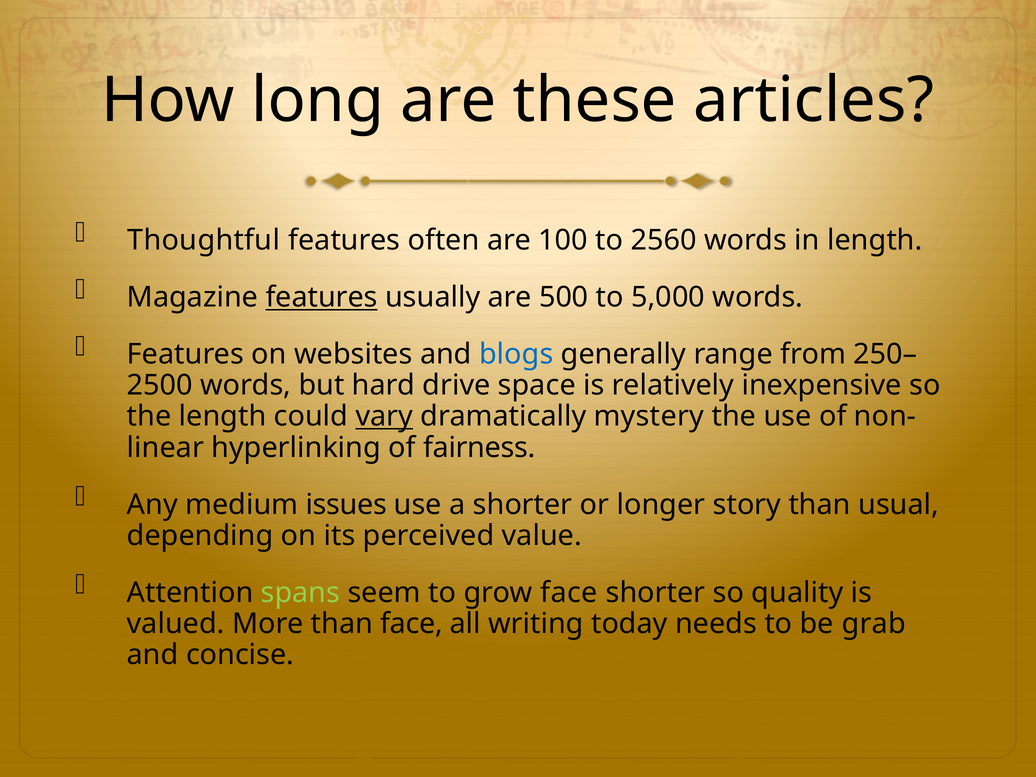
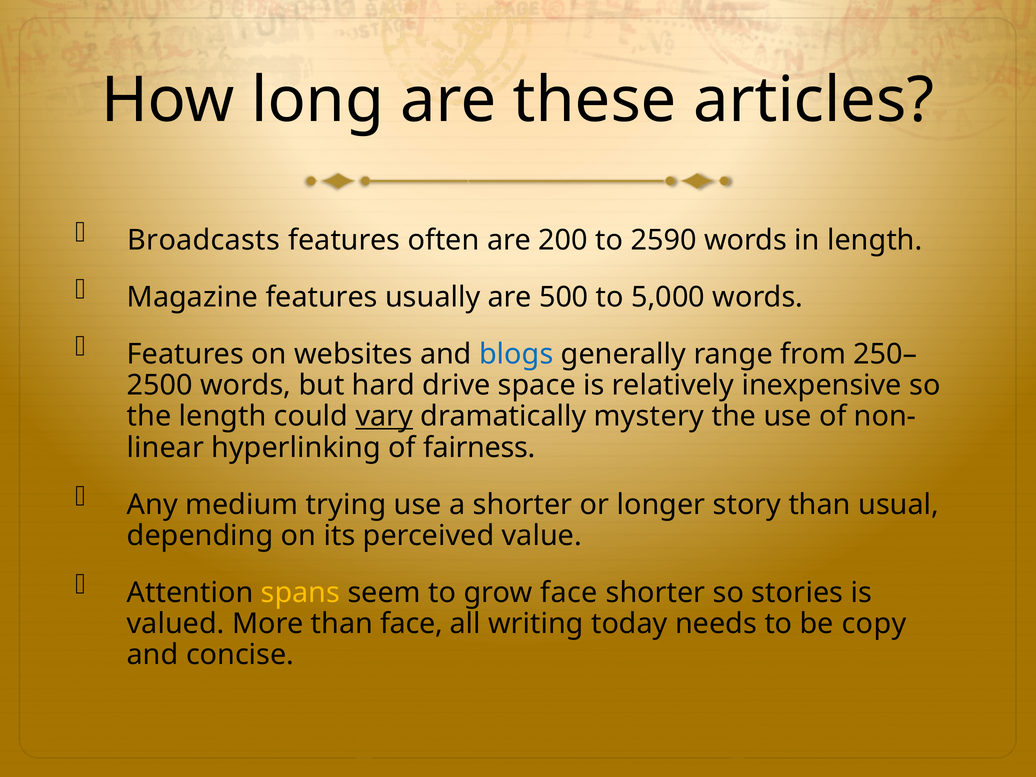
Thoughtful: Thoughtful -> Broadcasts
100: 100 -> 200
2560: 2560 -> 2590
features at (322, 297) underline: present -> none
issues: issues -> trying
spans colour: light green -> yellow
quality: quality -> stories
grab: grab -> copy
